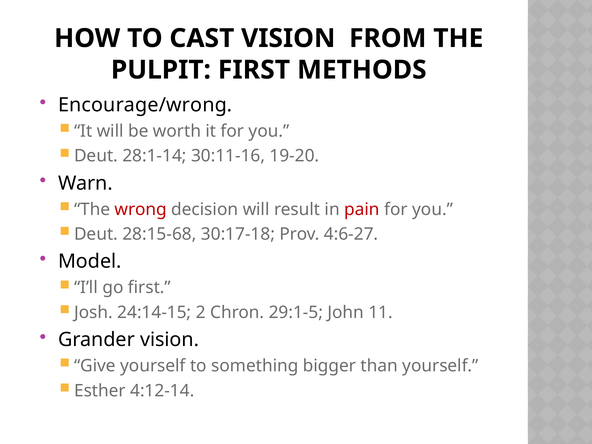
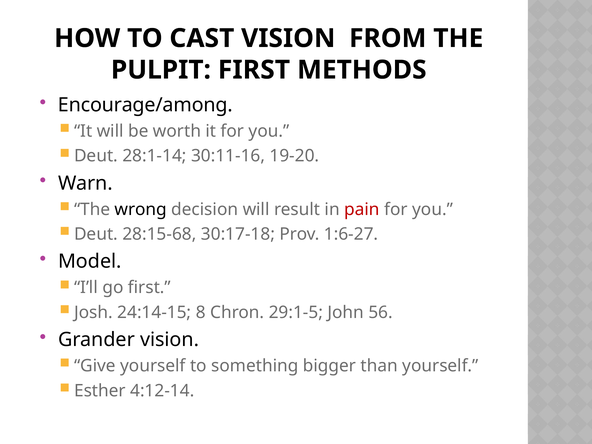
Encourage/wrong: Encourage/wrong -> Encourage/among
wrong colour: red -> black
4:6-27: 4:6-27 -> 1:6-27
2: 2 -> 8
11: 11 -> 56
